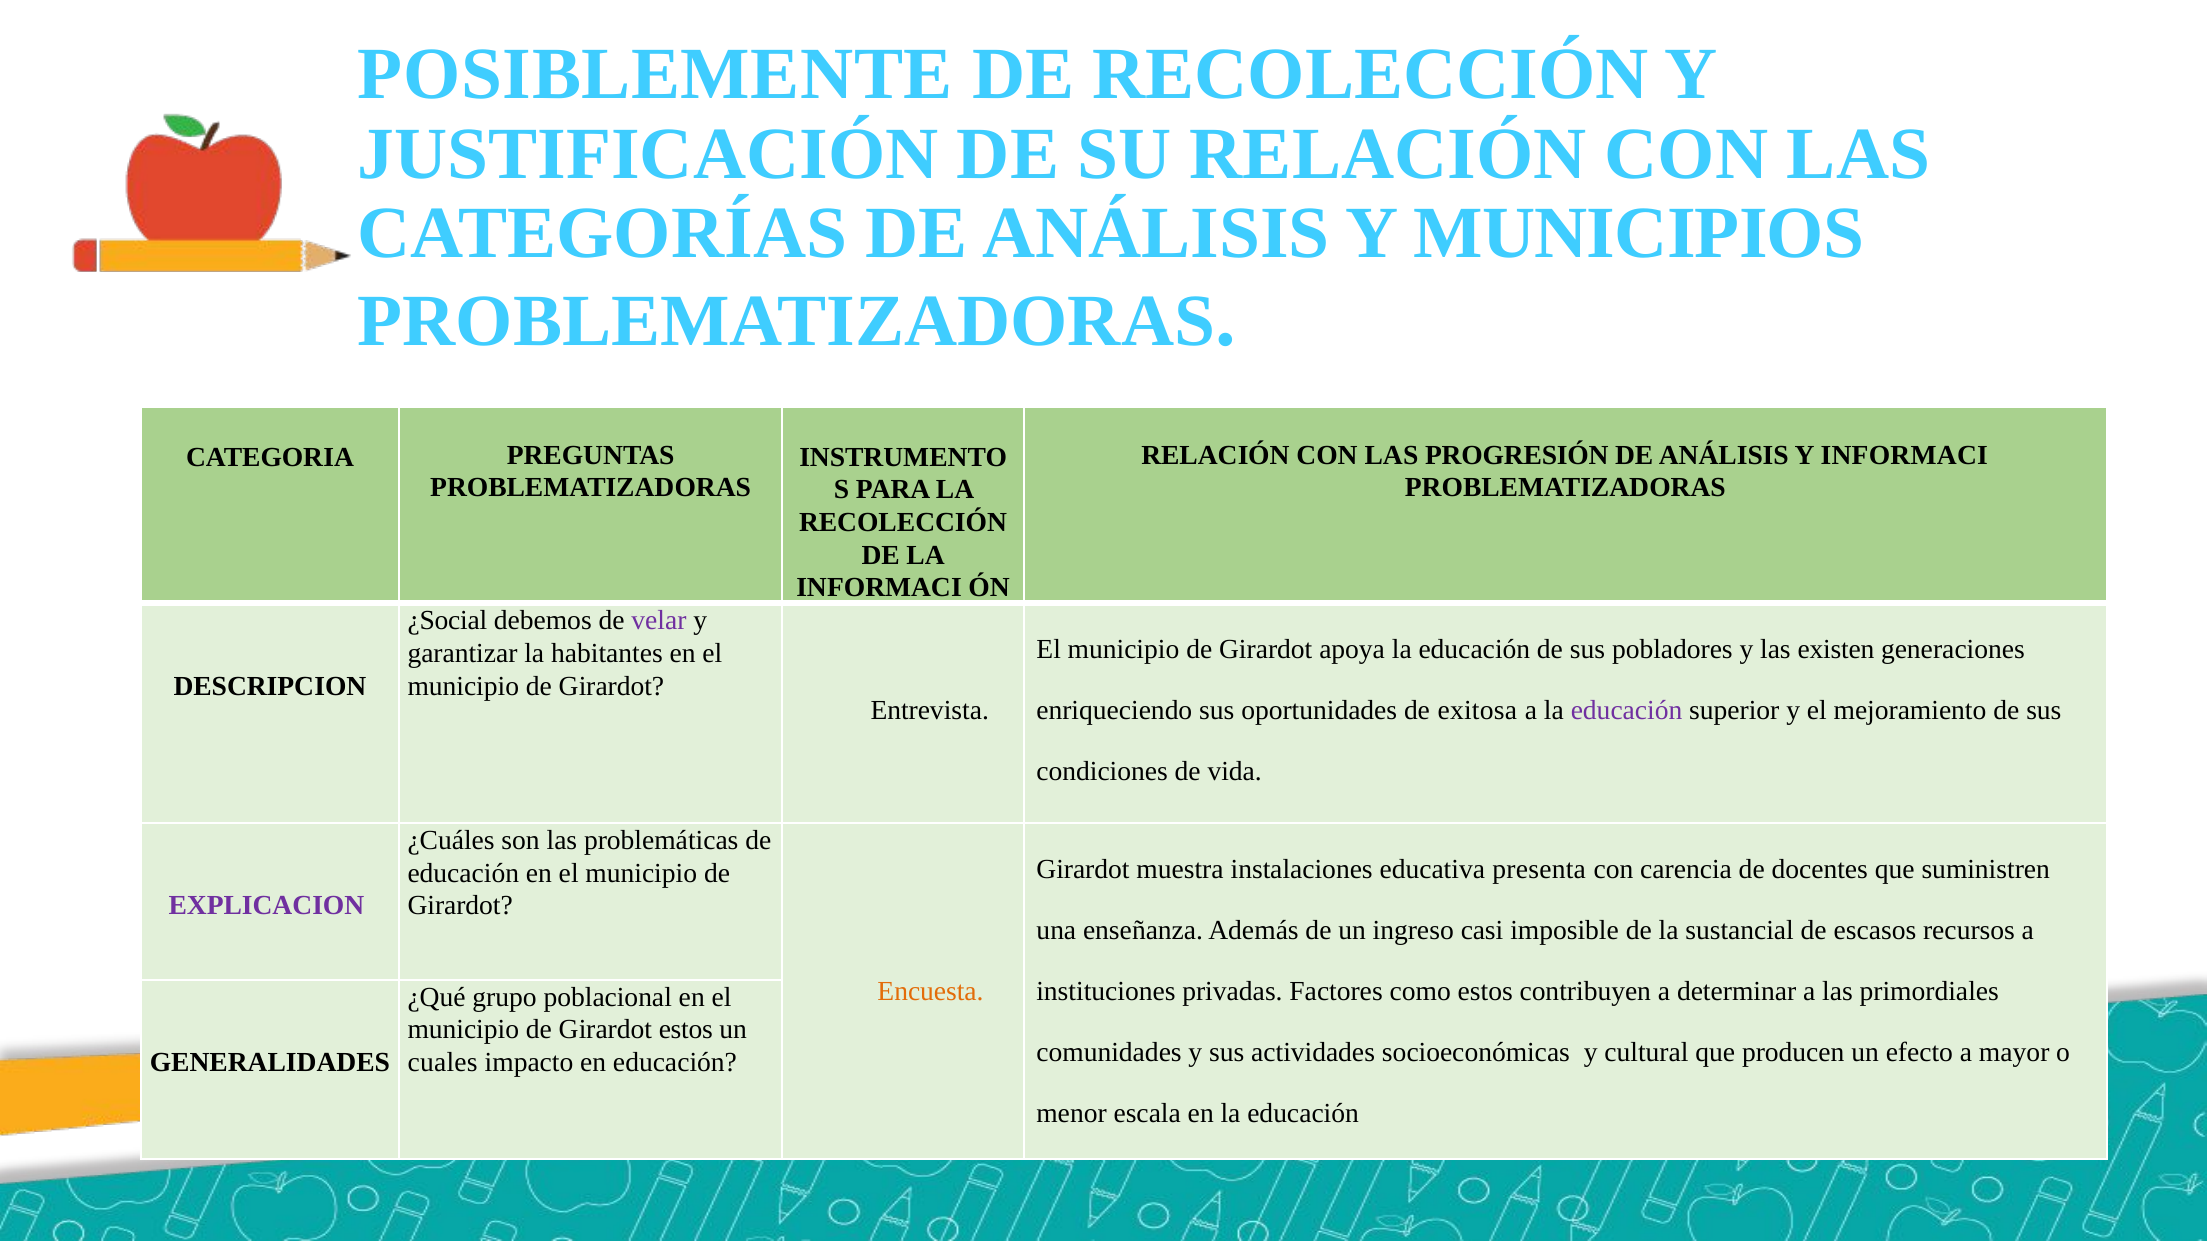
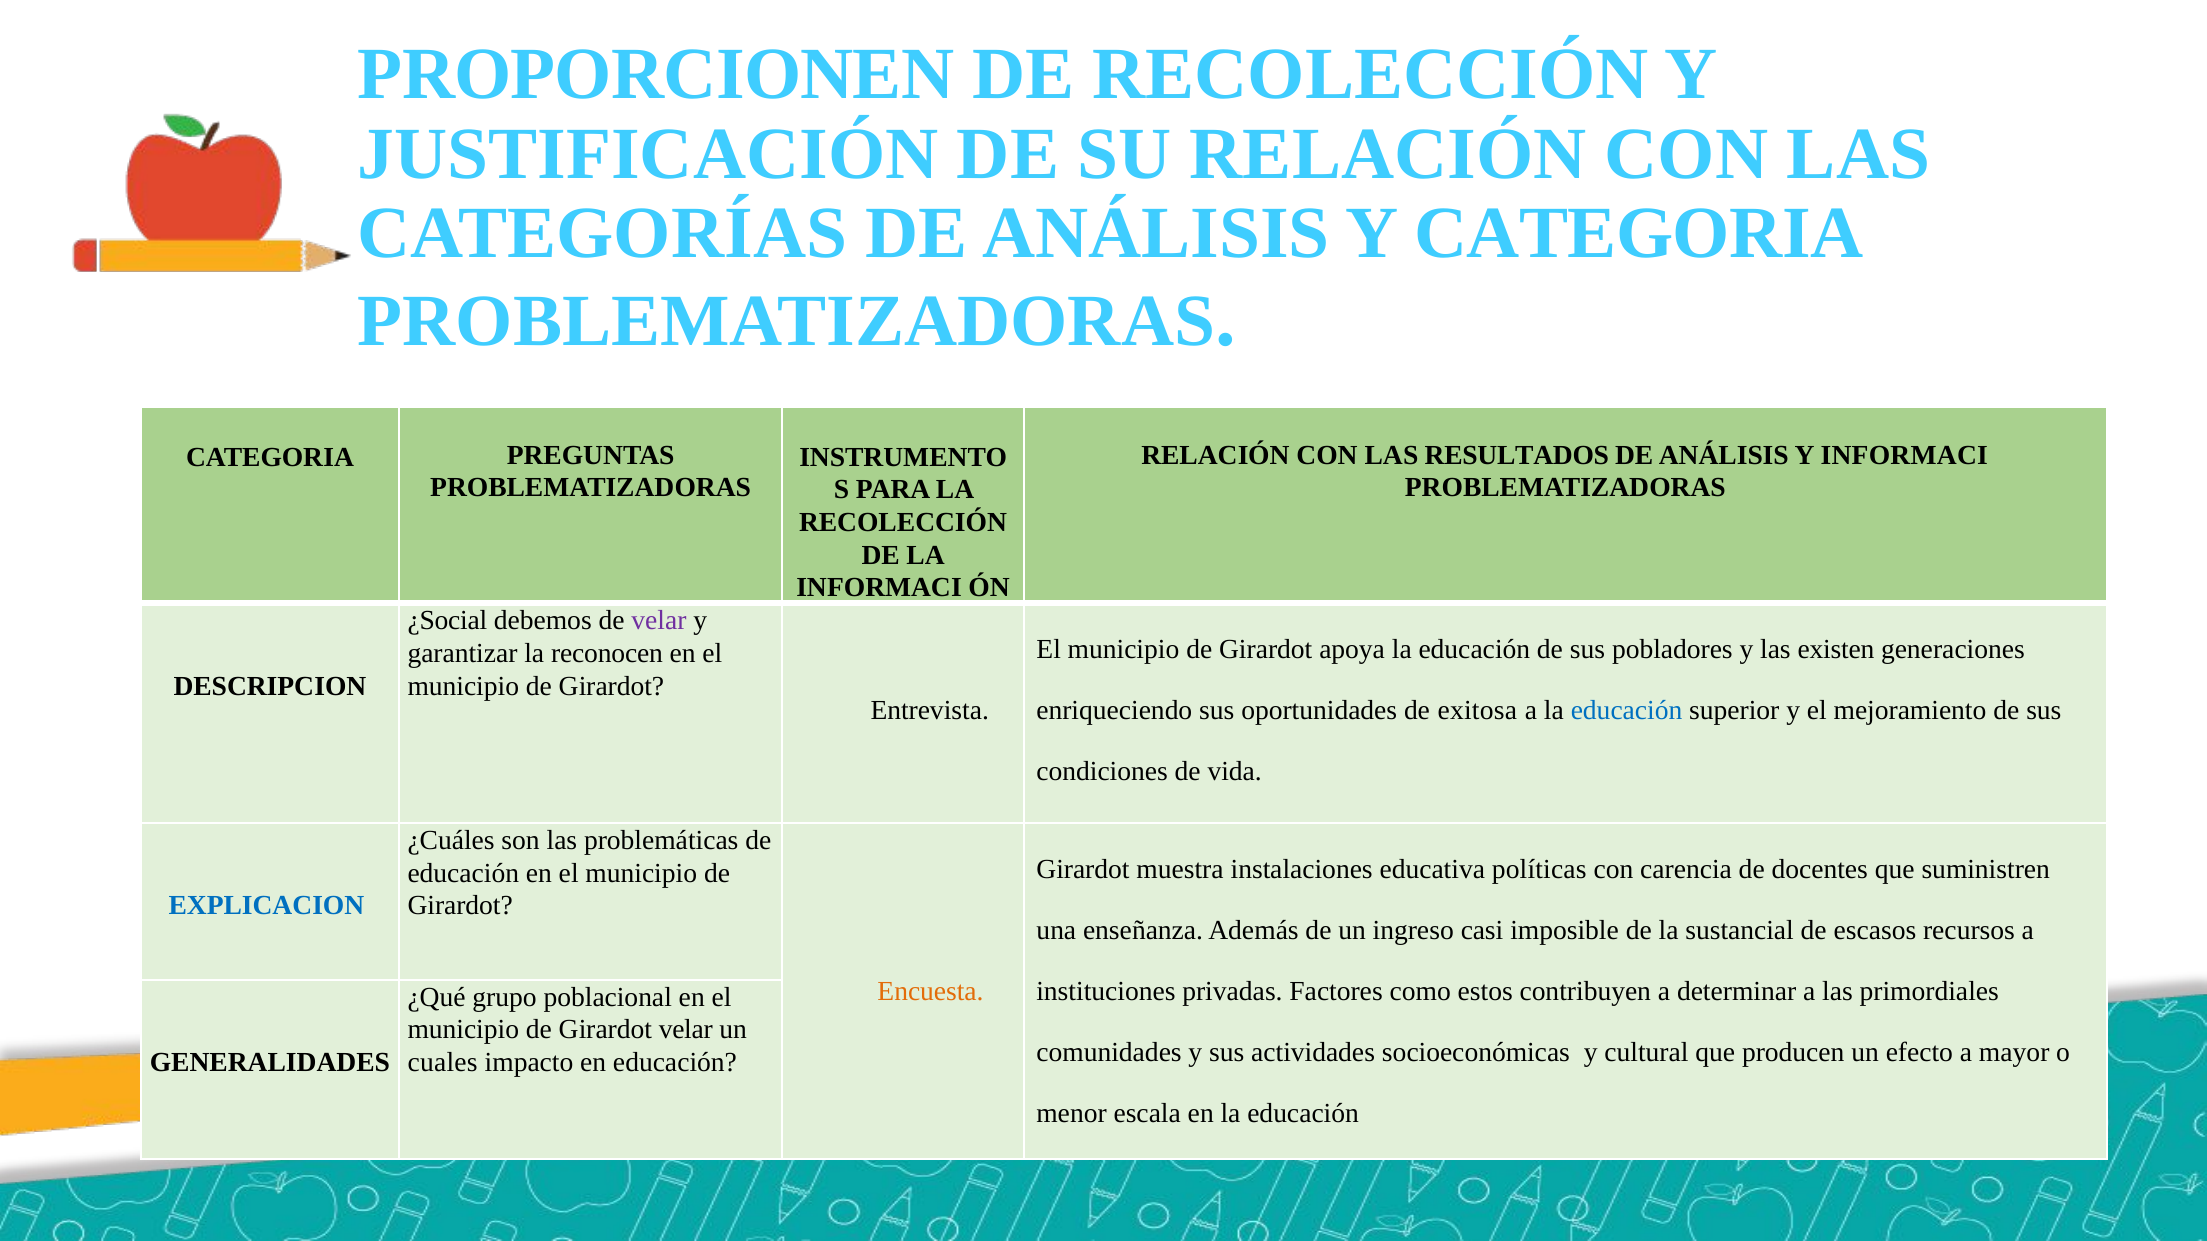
POSIBLEMENTE: POSIBLEMENTE -> PROPORCIONEN
Y MUNICIPIOS: MUNICIPIOS -> CATEGORIA
PROGRESIÓN: PROGRESIÓN -> RESULTADOS
habitantes: habitantes -> reconocen
educación at (1627, 711) colour: purple -> blue
presenta: presenta -> políticas
EXPLICACION colour: purple -> blue
Girardot estos: estos -> velar
